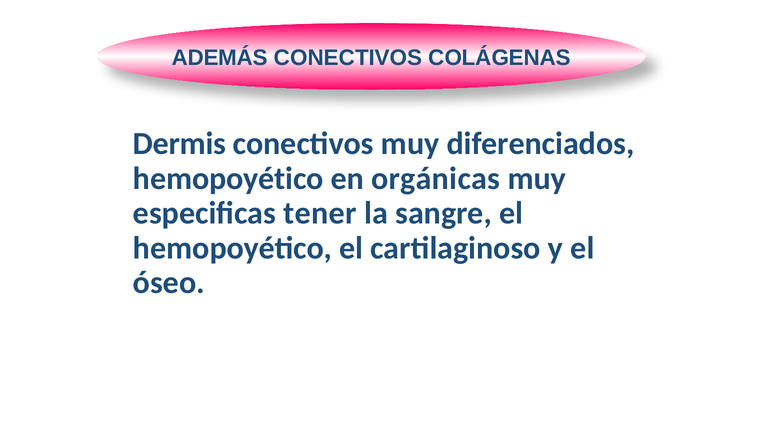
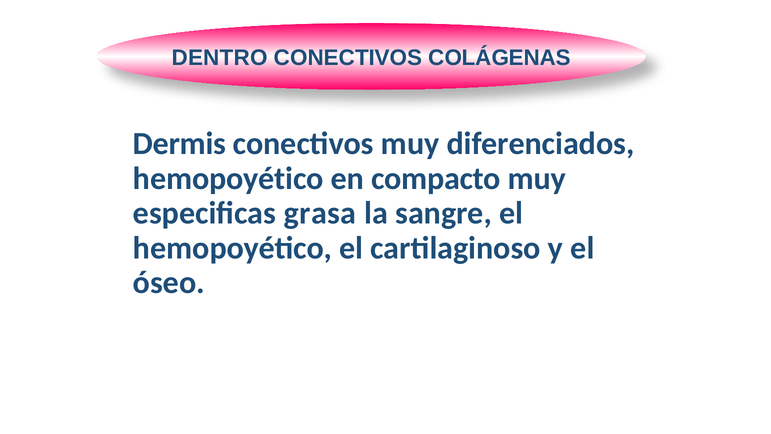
ADEMÁS: ADEMÁS -> DENTRO
orgánicas: orgánicas -> compacto
tener: tener -> grasa
